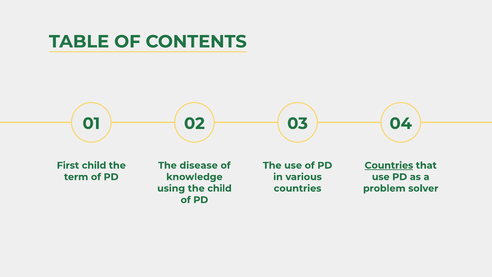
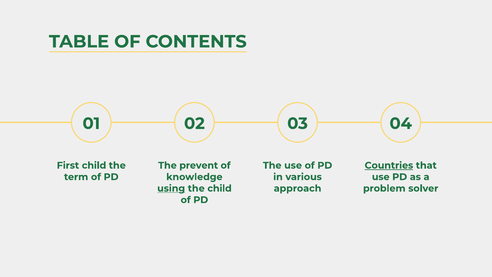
disease: disease -> prevent
using underline: none -> present
countries at (298, 188): countries -> approach
